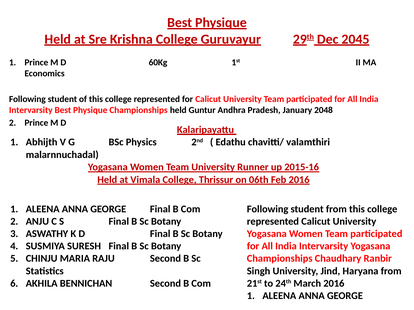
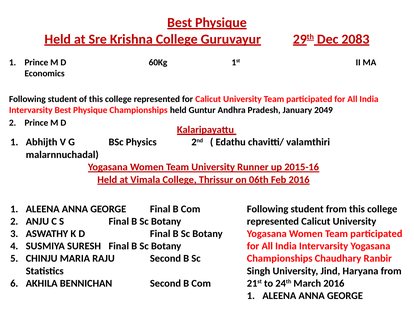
2045: 2045 -> 2083
2048: 2048 -> 2049
